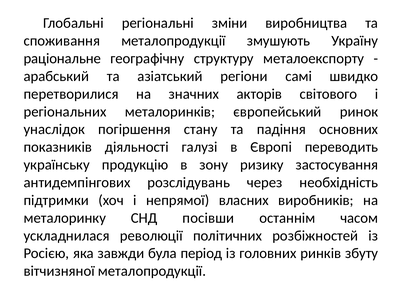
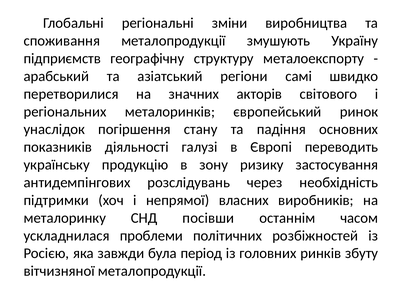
раціональне: раціональне -> підприємств
революції: революції -> проблеми
